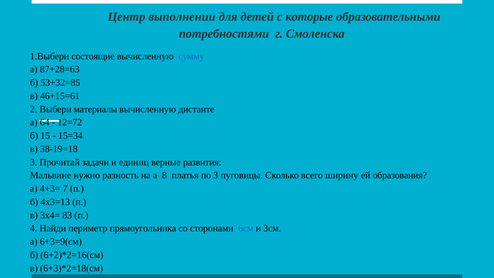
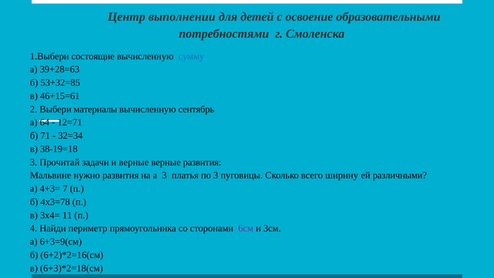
которые: которые -> освоение
87+28=63: 87+28=63 -> 39+28=63
дистанте: дистанте -> сентябрь
12=72: 12=72 -> 12=71
15: 15 -> 71
15=34: 15=34 -> 32=34
и единиц: единиц -> верные
нужно разность: разность -> развития
а 8: 8 -> 3
образования: образования -> различными
4х3=13: 4х3=13 -> 4х3=78
83: 83 -> 11
6см colour: blue -> purple
